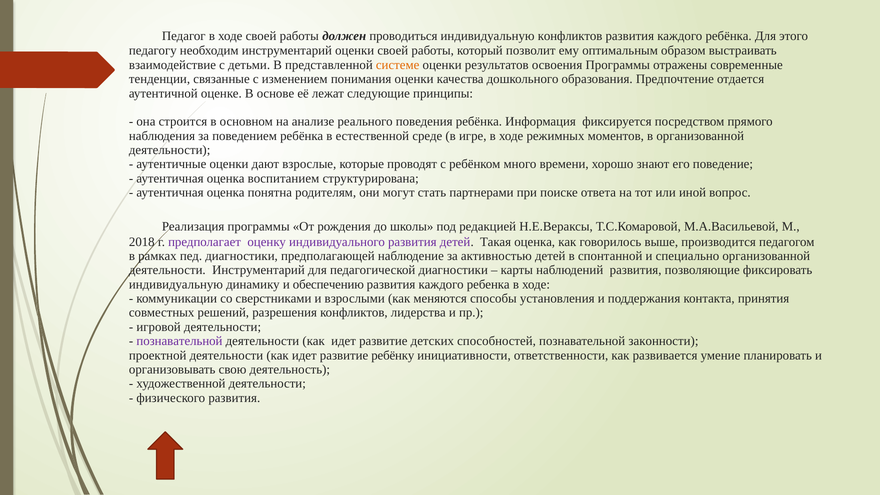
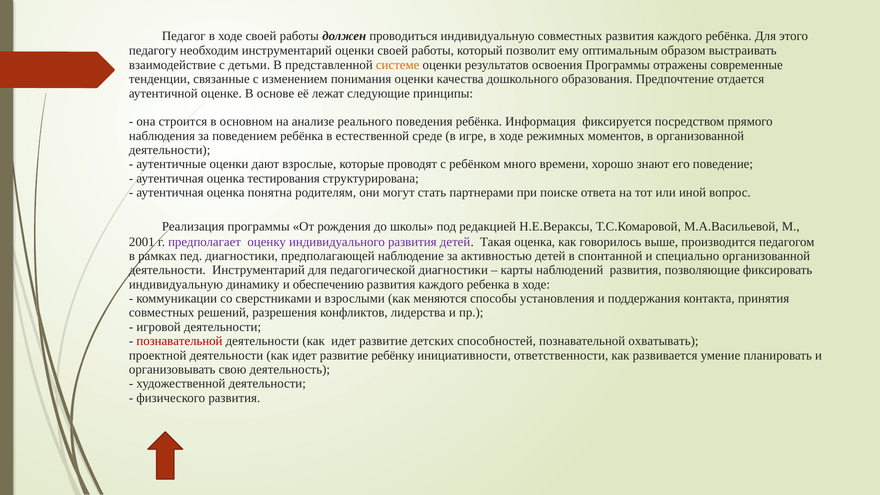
индивидуальную конфликтов: конфликтов -> совместных
воспитанием: воспитанием -> тестирования
2018: 2018 -> 2001
познавательной at (179, 341) colour: purple -> red
законности: законности -> охватывать
